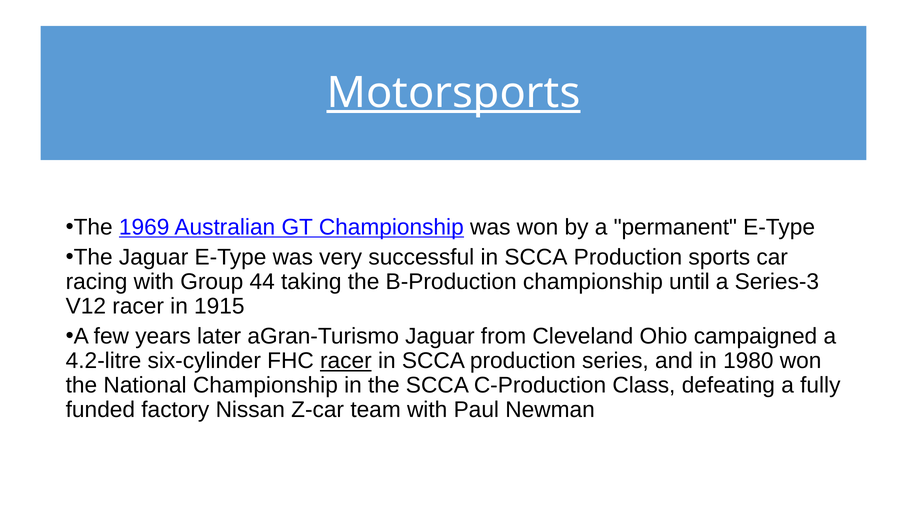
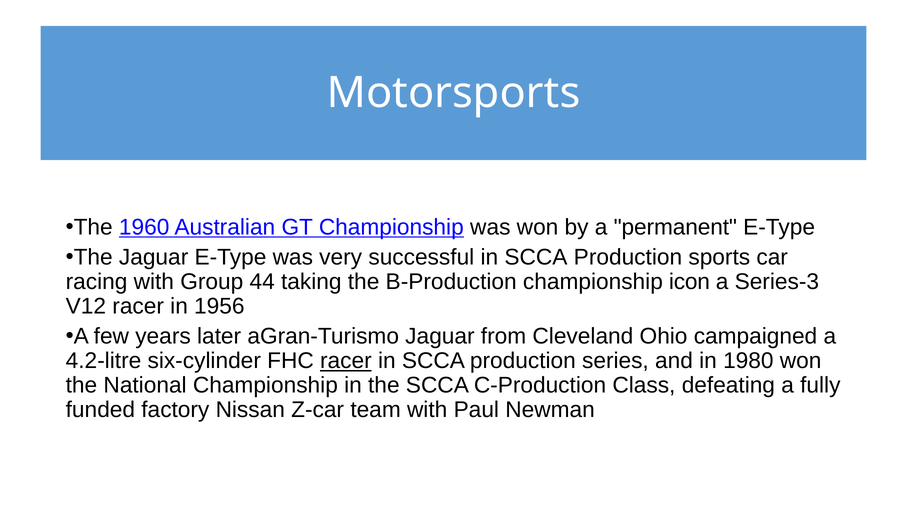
Motorsports underline: present -> none
1969: 1969 -> 1960
until: until -> icon
1915: 1915 -> 1956
